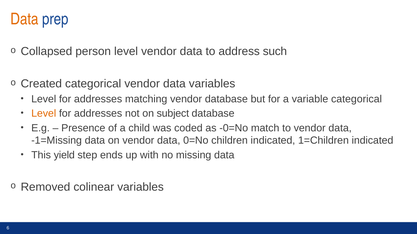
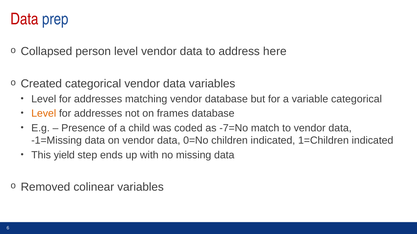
Data at (24, 19) colour: orange -> red
such: such -> here
subject: subject -> frames
-0=No: -0=No -> -7=No
